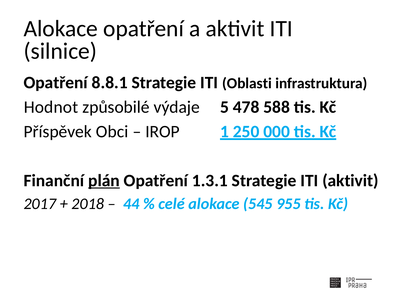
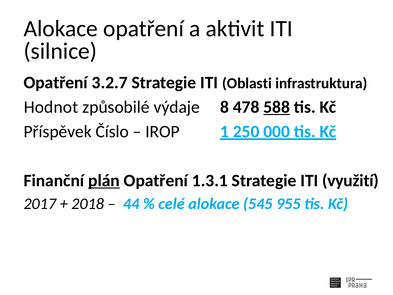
8.8.1: 8.8.1 -> 3.2.7
5: 5 -> 8
588 underline: none -> present
Obci: Obci -> Číslo
ITI aktivit: aktivit -> využití
